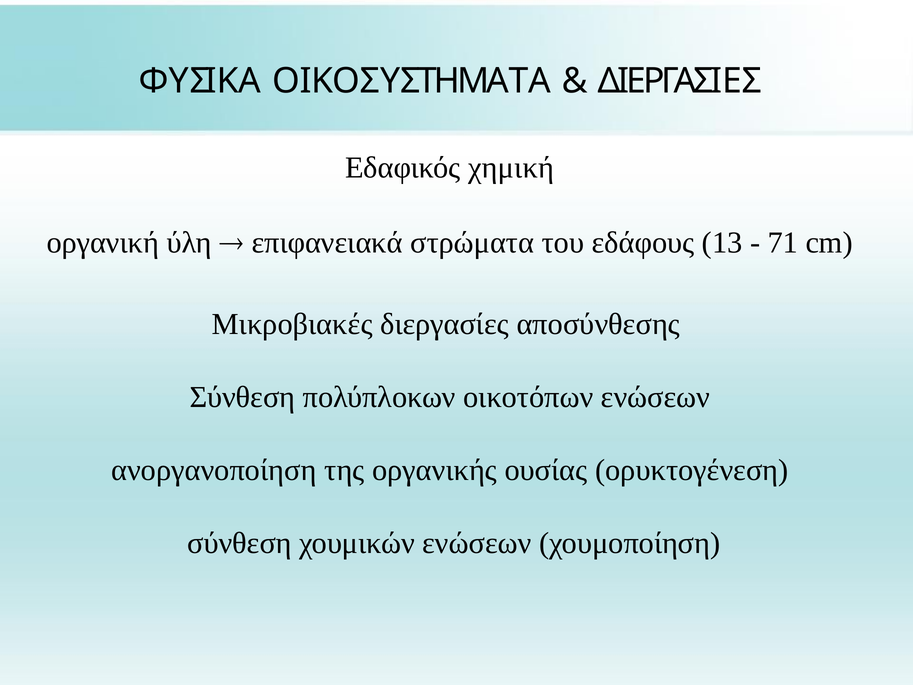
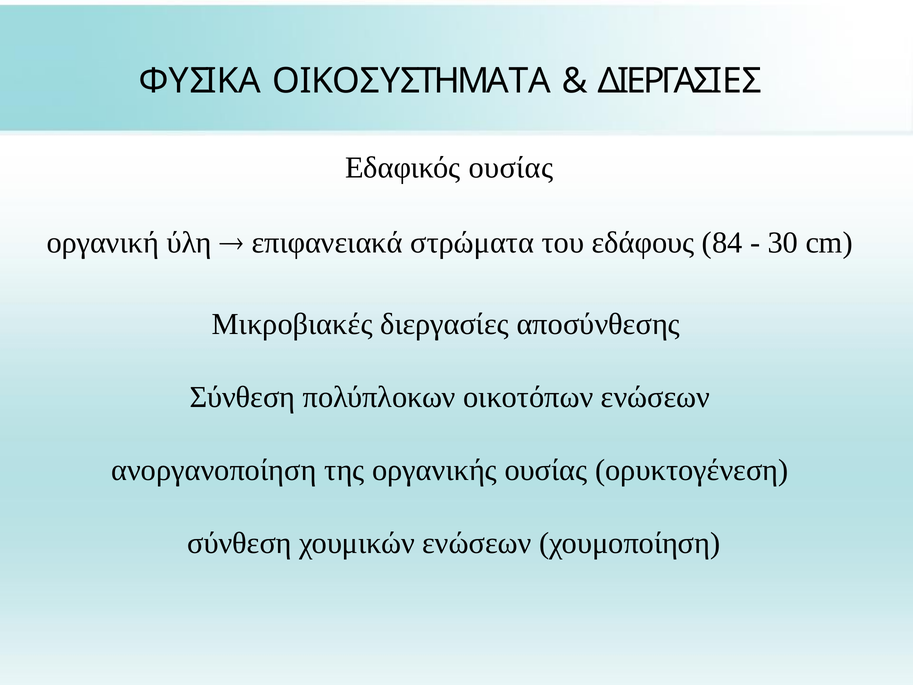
Εδαφικός χημική: χημική -> ουσίας
13: 13 -> 84
71: 71 -> 30
